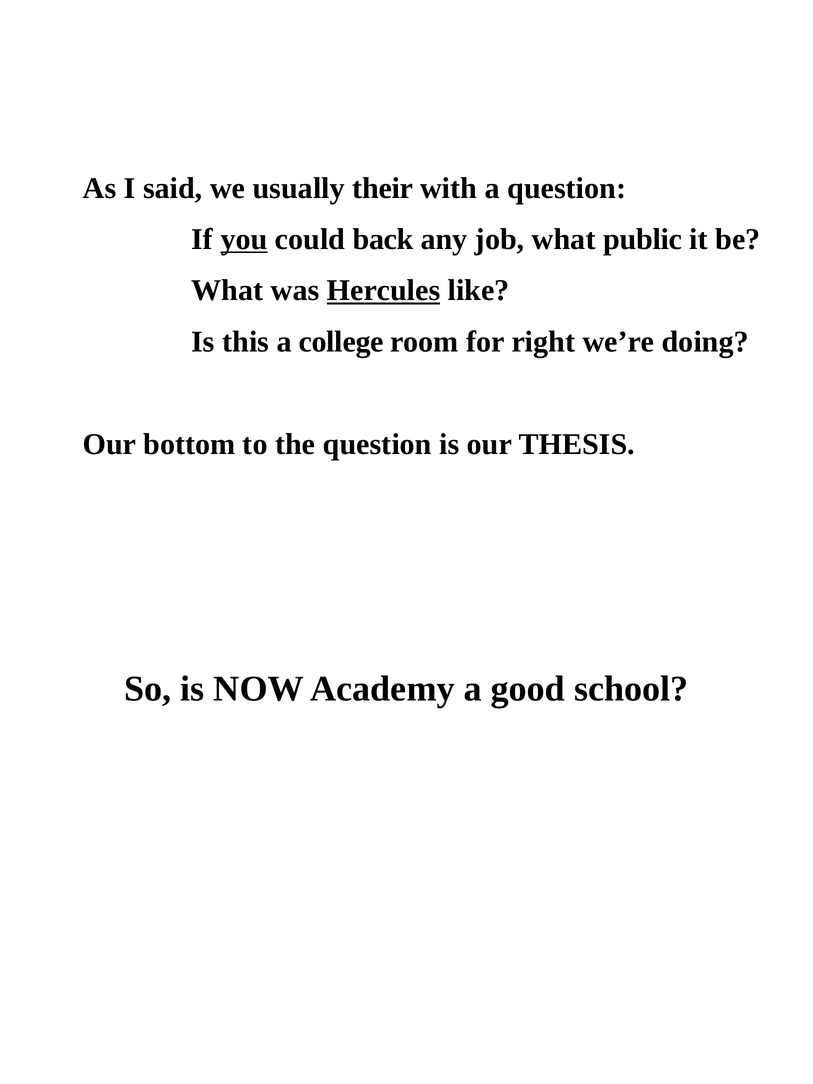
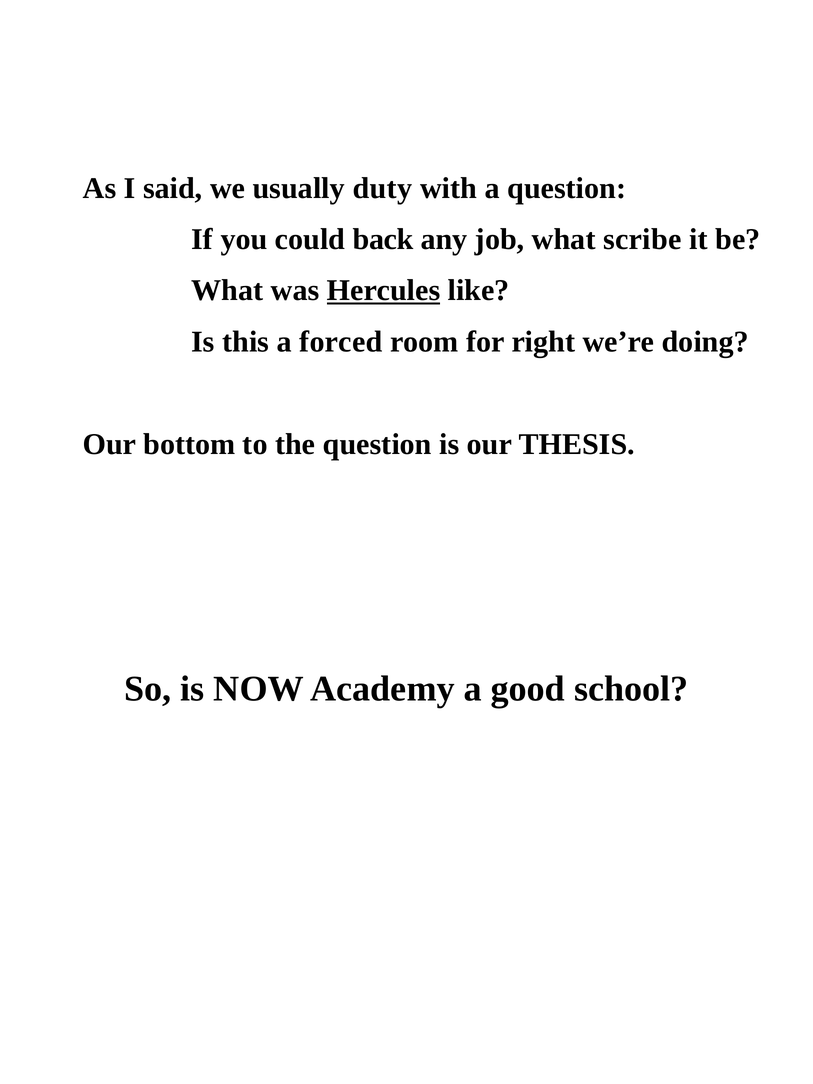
their: their -> duty
you underline: present -> none
public: public -> scribe
college: college -> forced
